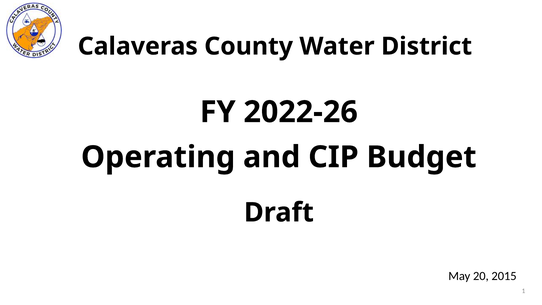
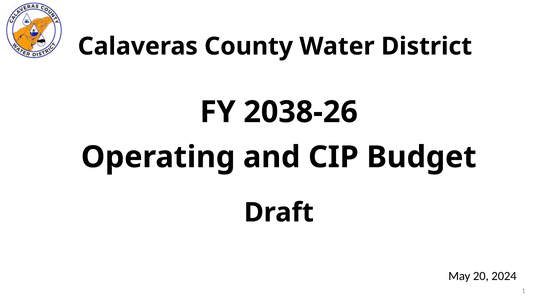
2022-26: 2022-26 -> 2038-26
2015: 2015 -> 2024
